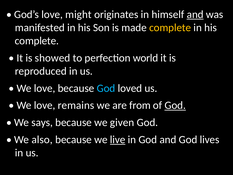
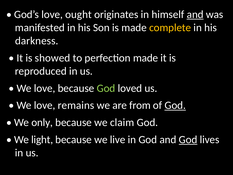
might: might -> ought
complete at (37, 41): complete -> darkness
perfection world: world -> made
God at (106, 88) colour: light blue -> light green
says: says -> only
given: given -> claim
also: also -> light
live underline: present -> none
God at (188, 139) underline: none -> present
